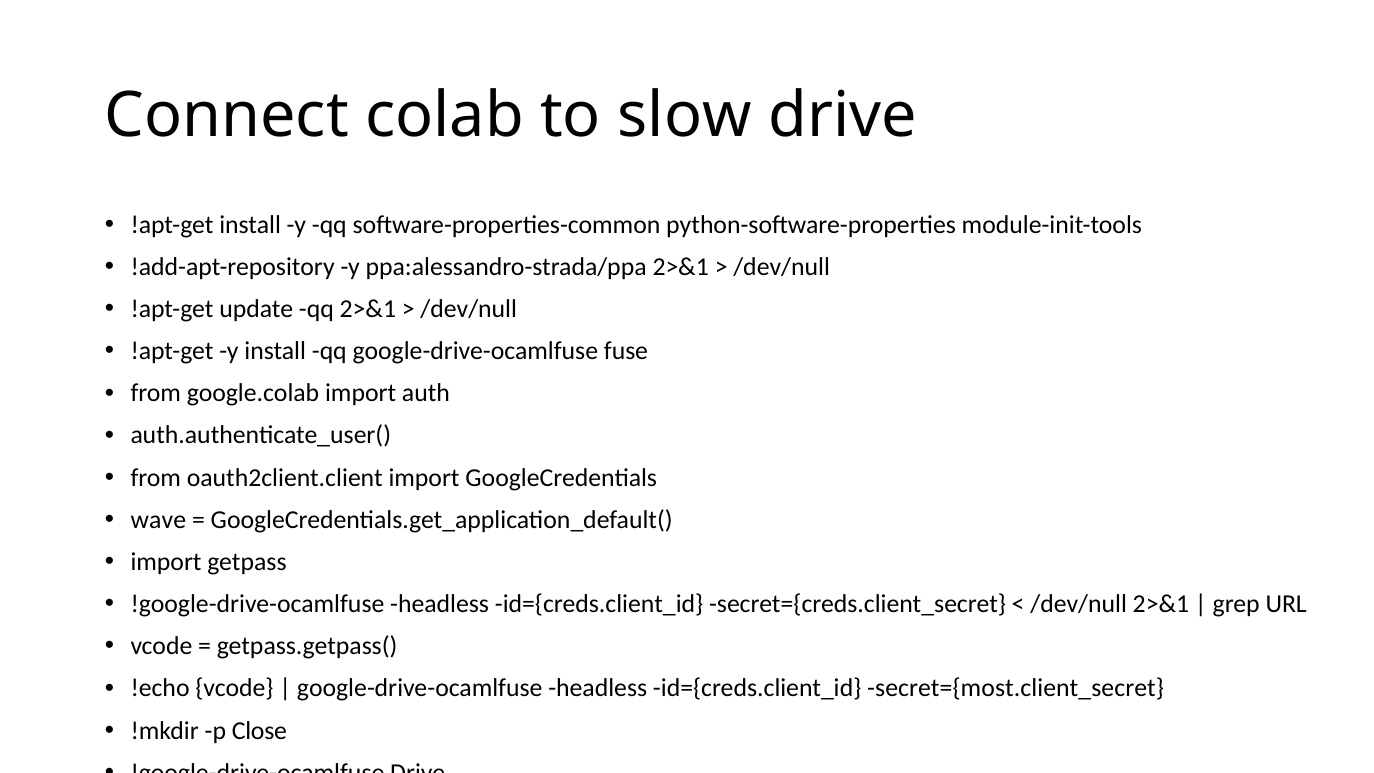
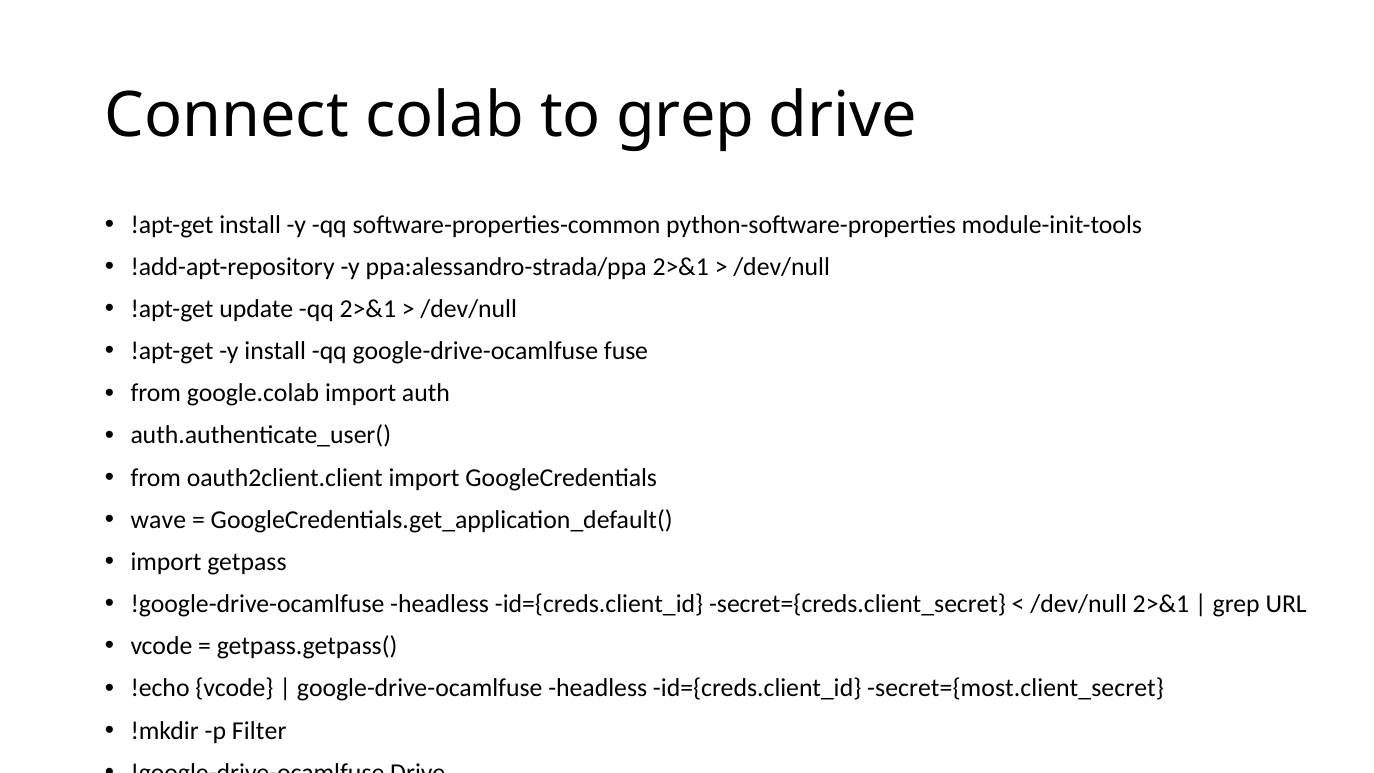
to slow: slow -> grep
Close: Close -> Filter
